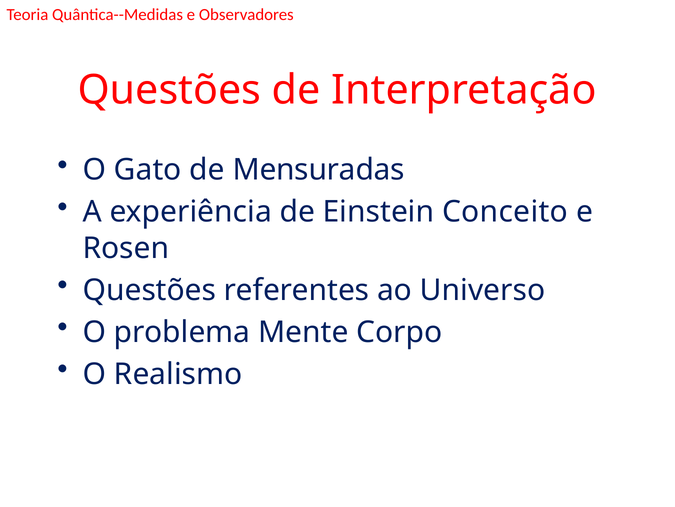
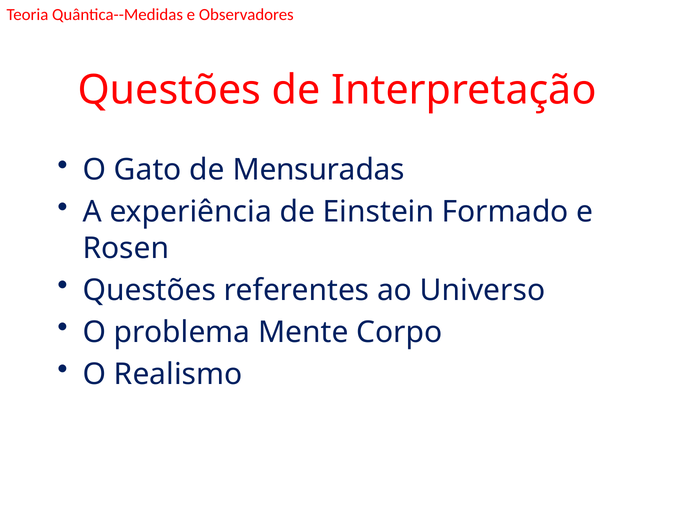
Conceito: Conceito -> Formado
